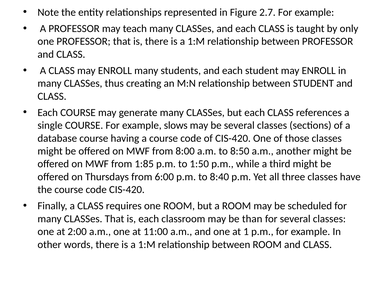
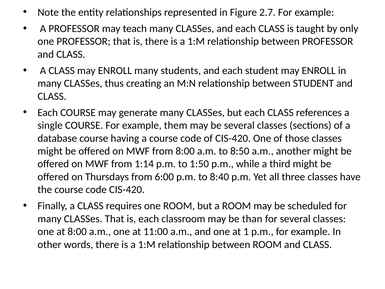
slows: slows -> them
1:85: 1:85 -> 1:14
at 2:00: 2:00 -> 8:00
